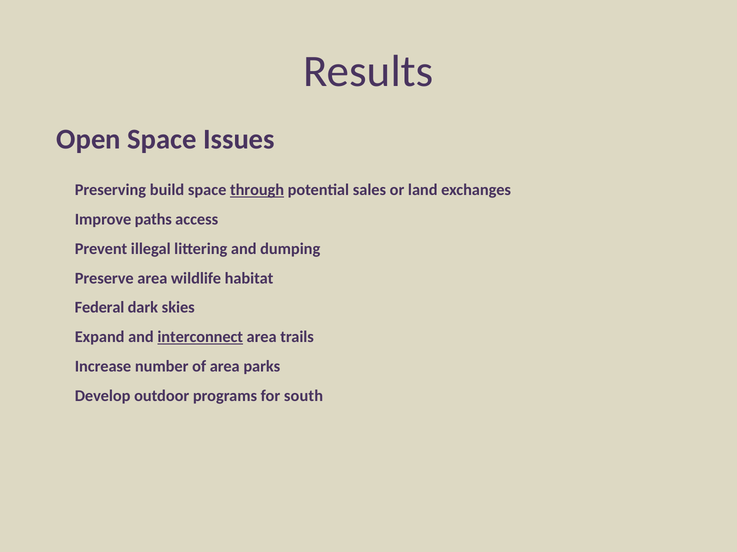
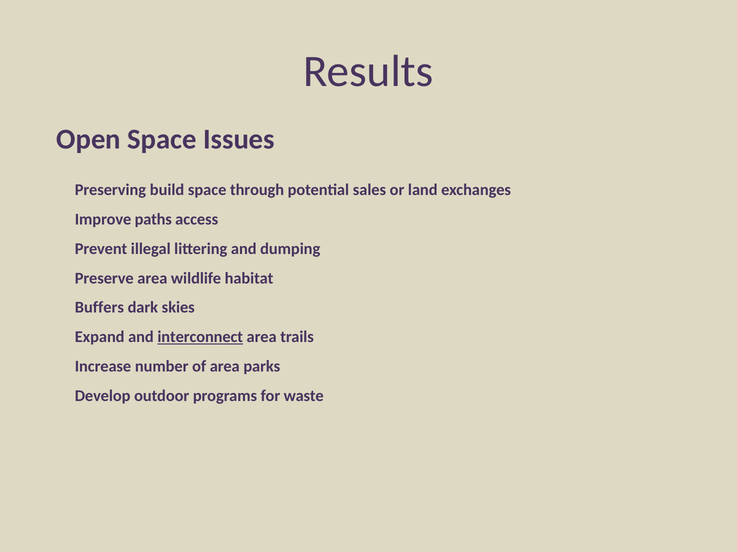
through underline: present -> none
Federal: Federal -> Buffers
south: south -> waste
